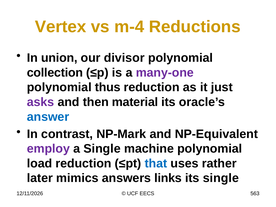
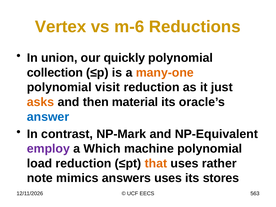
m-4: m-4 -> m-6
divisor: divisor -> quickly
many-one colour: purple -> orange
thus: thus -> visit
asks colour: purple -> orange
a Single: Single -> Which
that colour: blue -> orange
later: later -> note
answers links: links -> uses
its single: single -> stores
